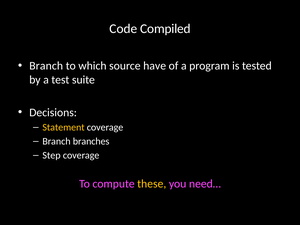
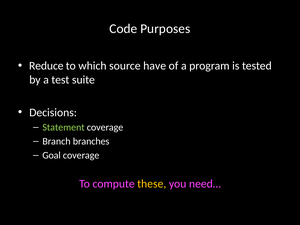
Compiled: Compiled -> Purposes
Branch at (46, 66): Branch -> Reduce
Statement colour: yellow -> light green
Step: Step -> Goal
